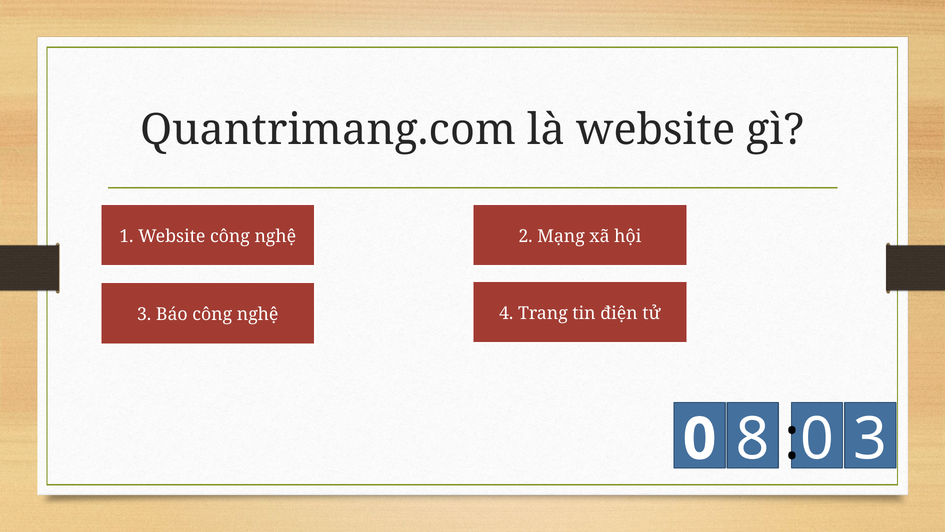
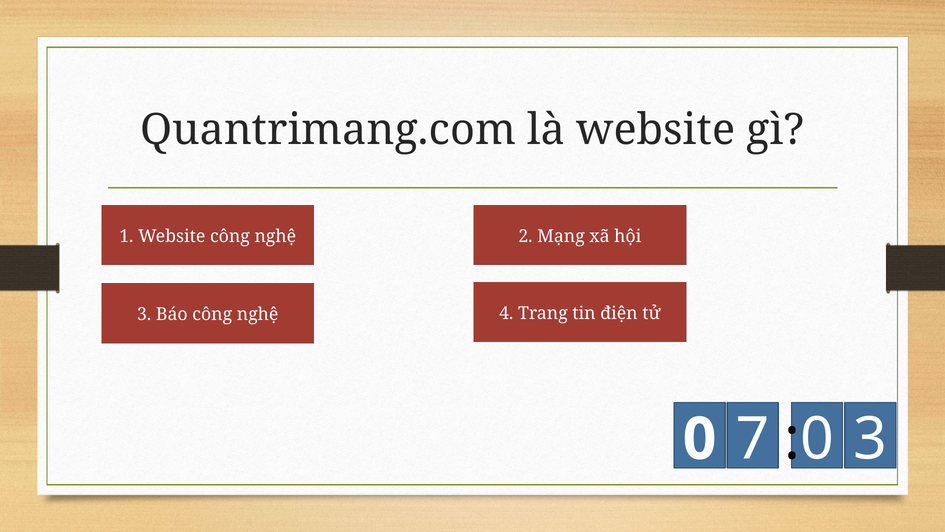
8: 8 -> 7
